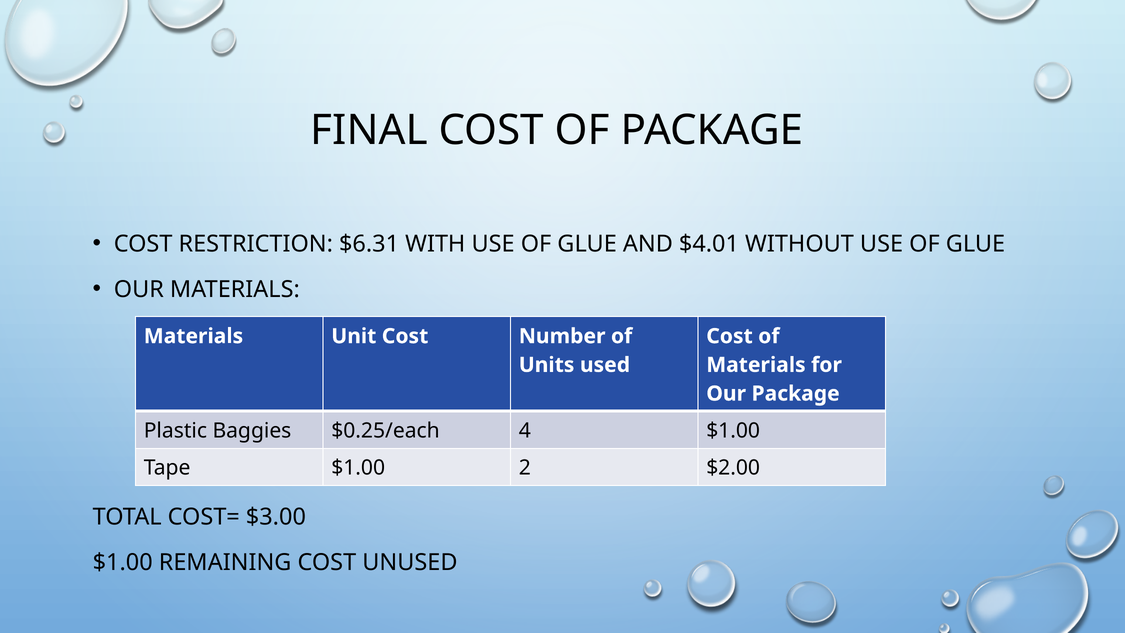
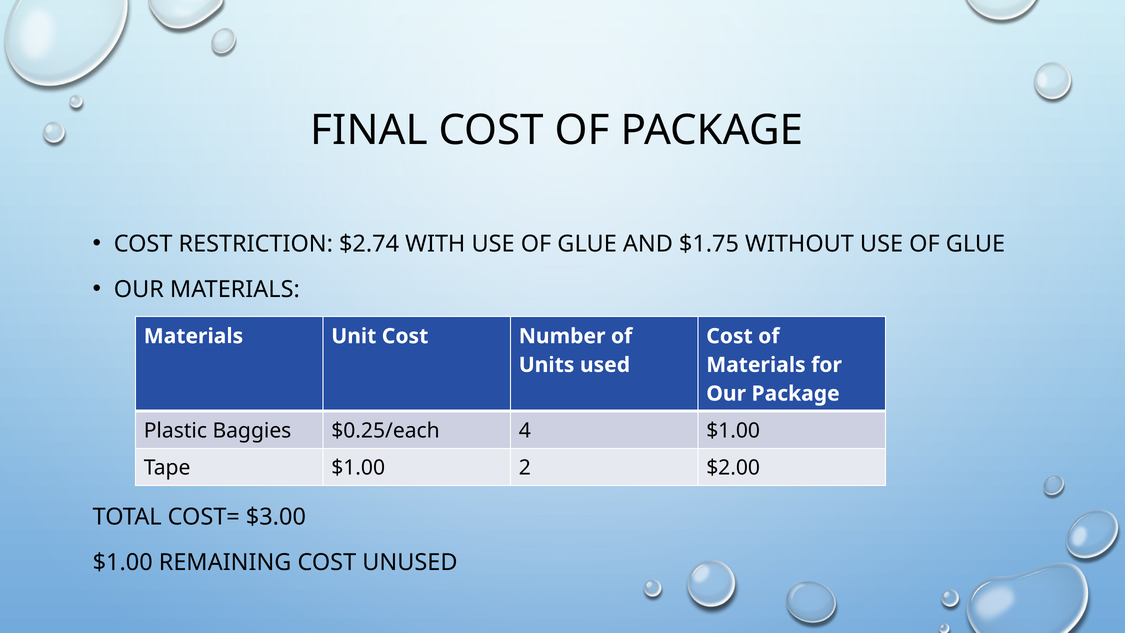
$6.31: $6.31 -> $2.74
$4.01: $4.01 -> $1.75
